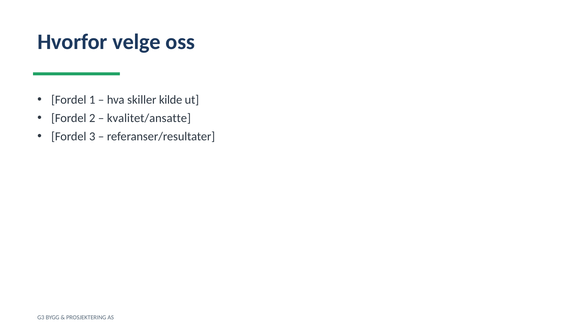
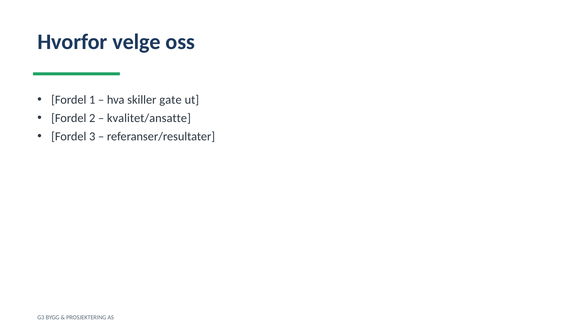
kilde: kilde -> gate
